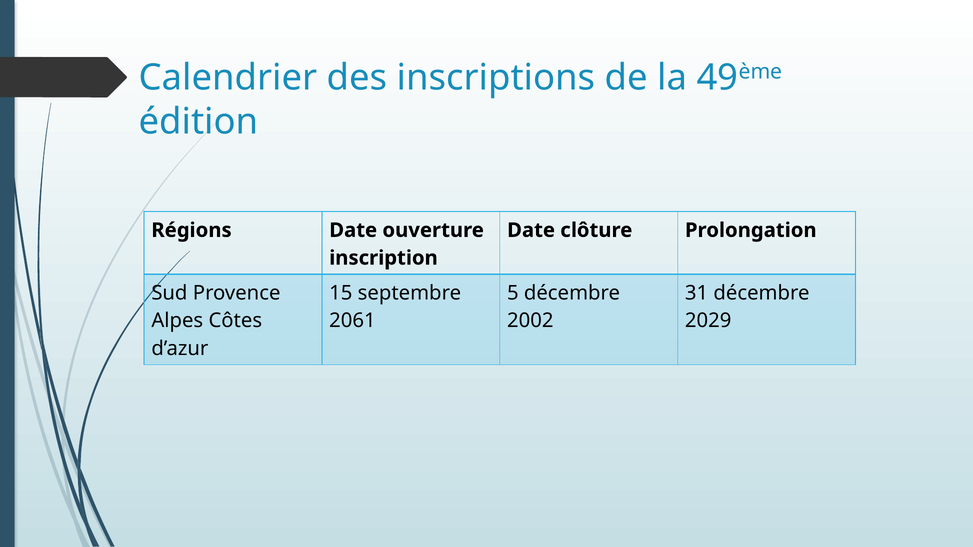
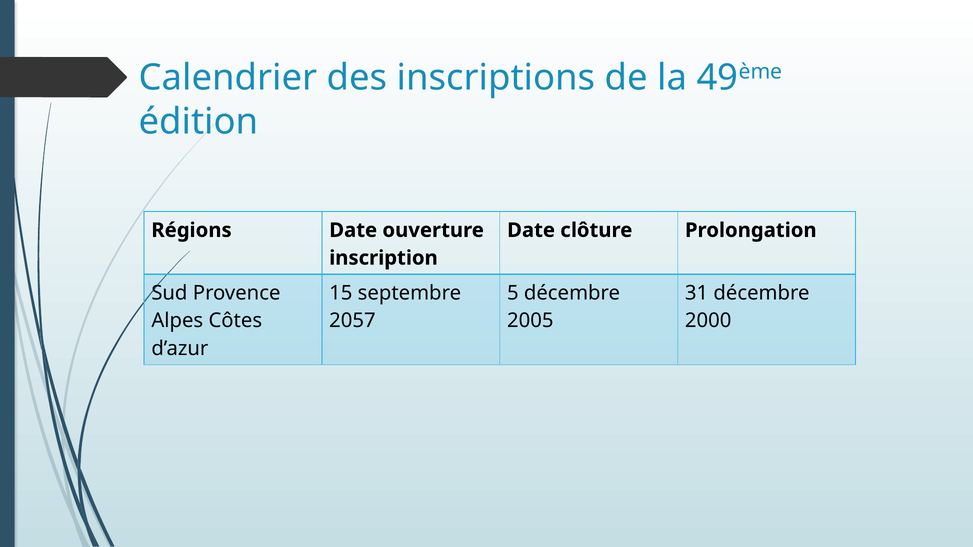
2061: 2061 -> 2057
2002: 2002 -> 2005
2029: 2029 -> 2000
